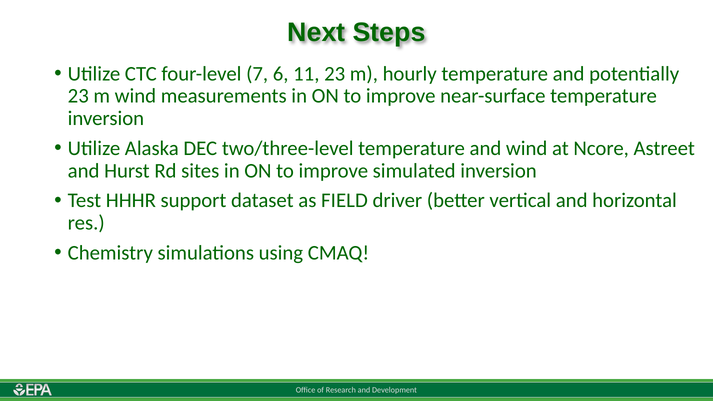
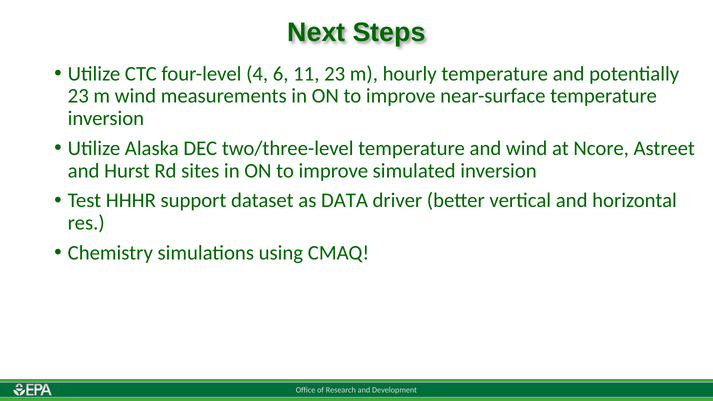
7: 7 -> 4
FIELD: FIELD -> DATA
